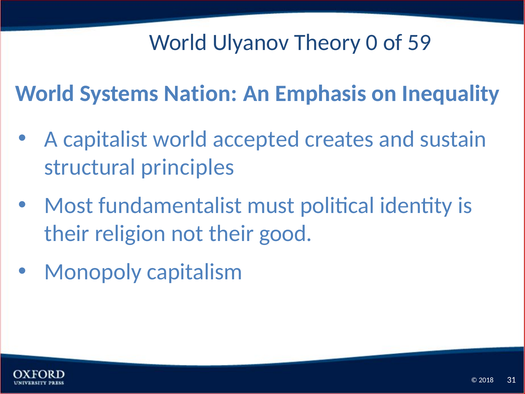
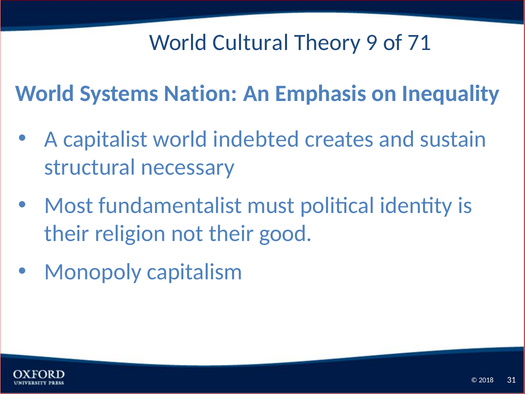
Ulyanov: Ulyanov -> Cultural
0: 0 -> 9
59: 59 -> 71
accepted: accepted -> indebted
principles: principles -> necessary
